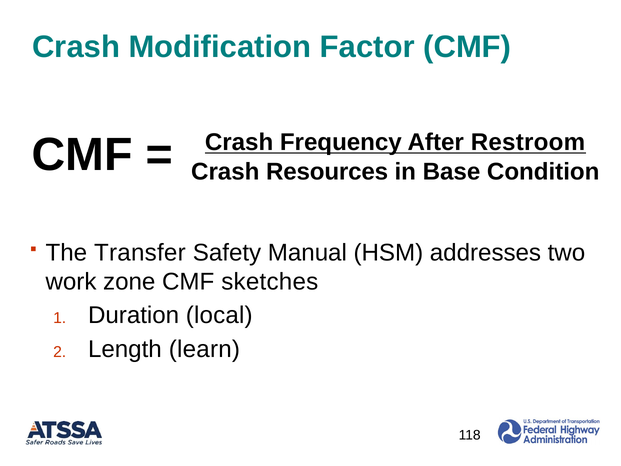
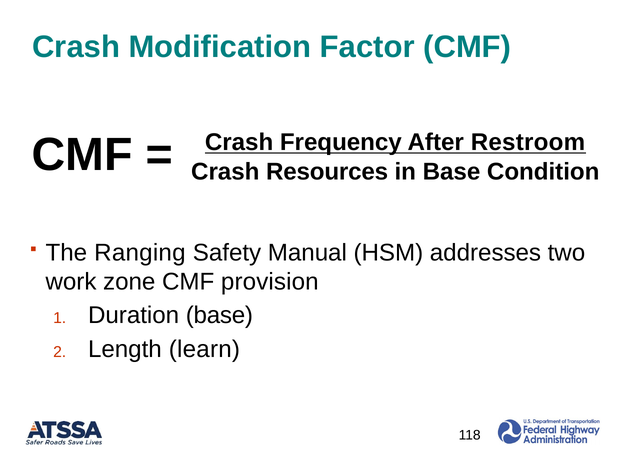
Transfer: Transfer -> Ranging
sketches: sketches -> provision
Duration local: local -> base
